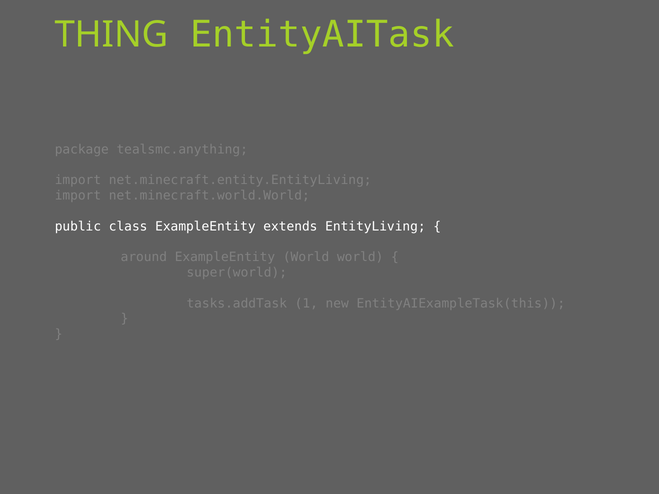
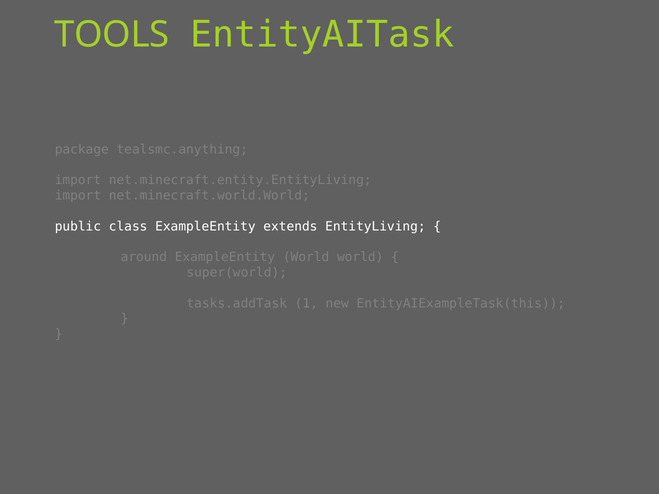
THING: THING -> TOOLS
